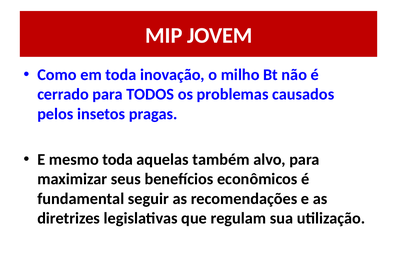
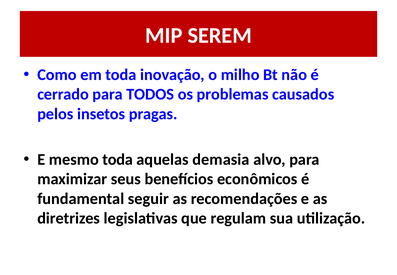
JOVEM: JOVEM -> SEREM
também: também -> demasia
